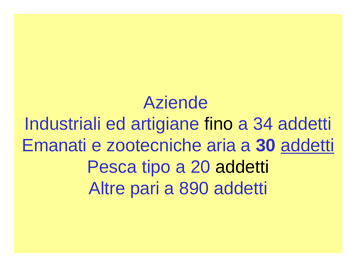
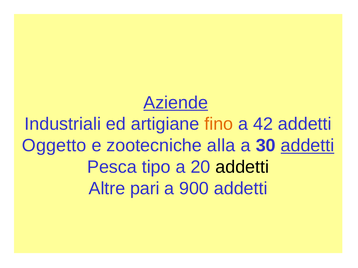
Aziende underline: none -> present
fino colour: black -> orange
34: 34 -> 42
Emanati: Emanati -> Oggetto
aria: aria -> alla
890: 890 -> 900
